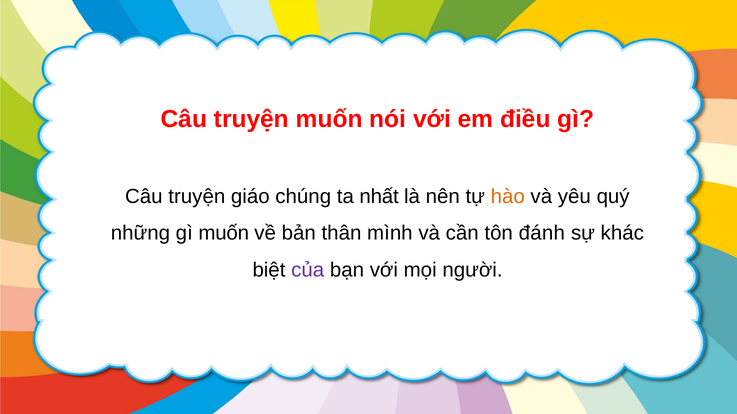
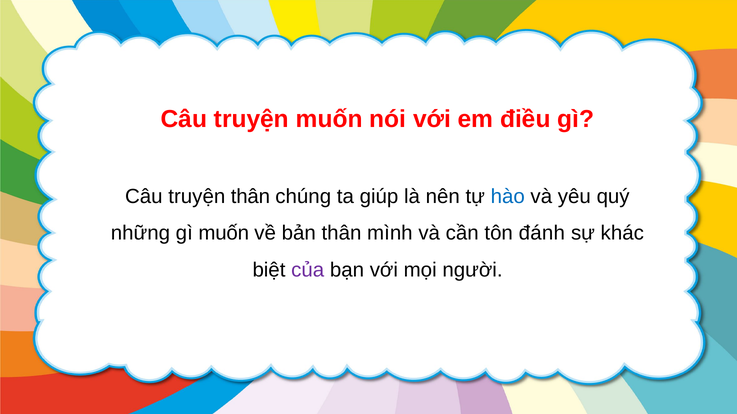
truyện giáo: giáo -> thân
nhất: nhất -> giúp
hào colour: orange -> blue
